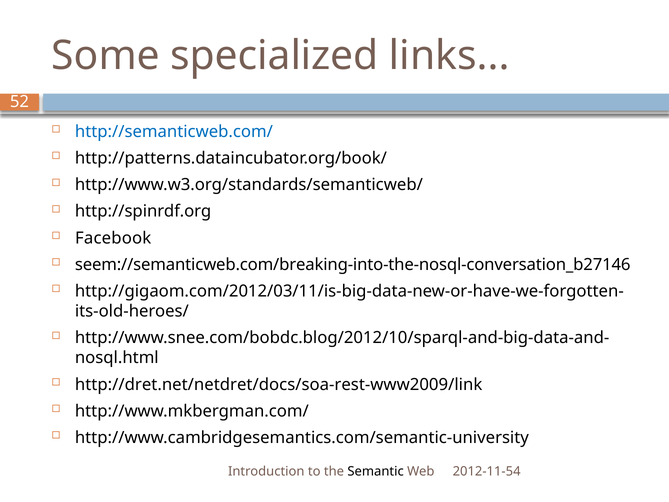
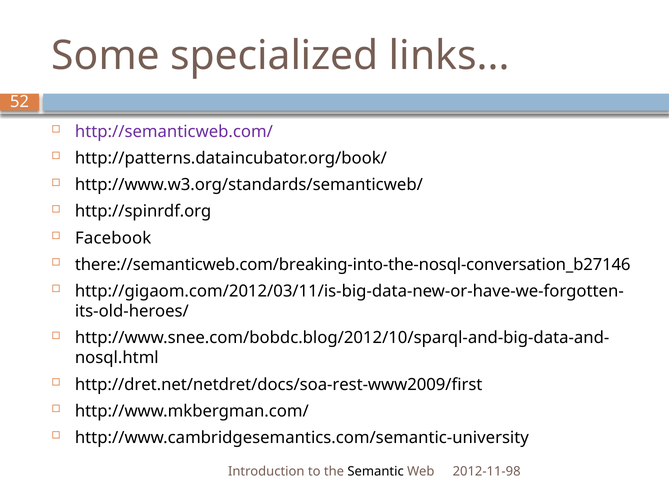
http://semanticweb.com/ colour: blue -> purple
seem://semanticweb.com/breaking-into-the-nosql-conversation_b27146: seem://semanticweb.com/breaking-into-the-nosql-conversation_b27146 -> there://semanticweb.com/breaking-into-the-nosql-conversation_b27146
http://dret.net/netdret/docs/soa-rest-www2009/link: http://dret.net/netdret/docs/soa-rest-www2009/link -> http://dret.net/netdret/docs/soa-rest-www2009/first
2012-11-54: 2012-11-54 -> 2012-11-98
